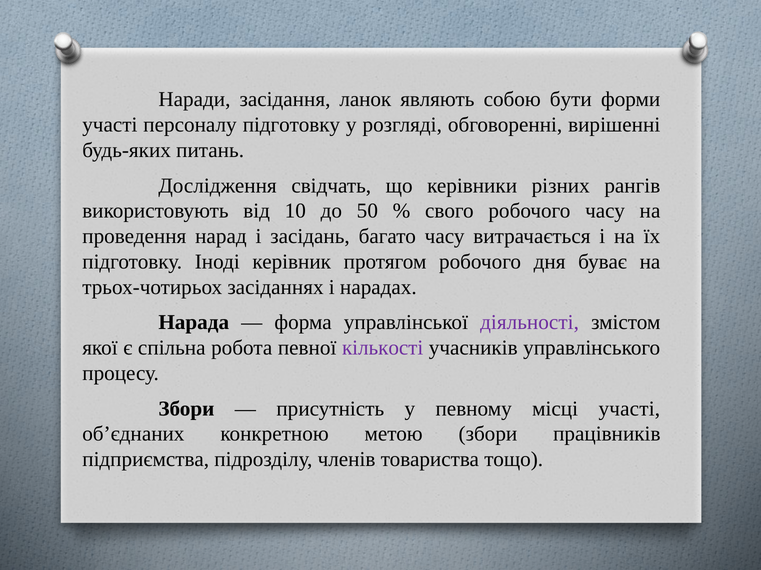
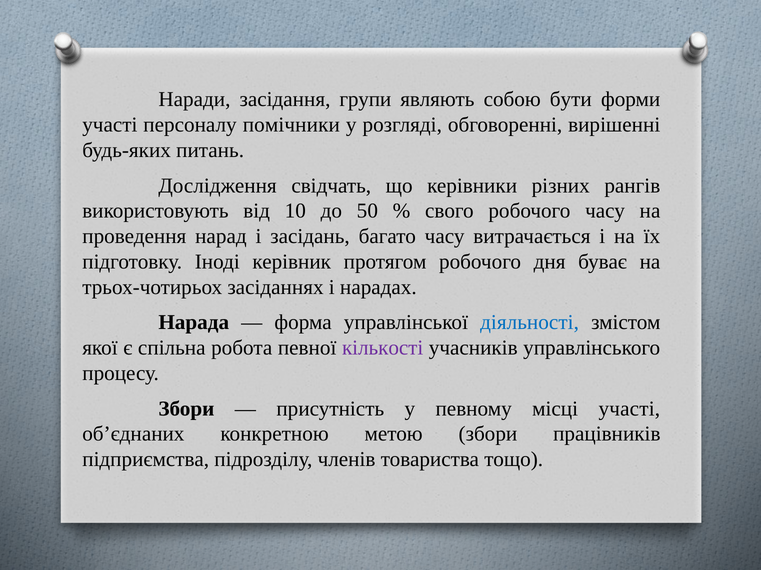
ланок: ланок -> групи
персоналу підготовку: підготовку -> помічники
діяльності colour: purple -> blue
